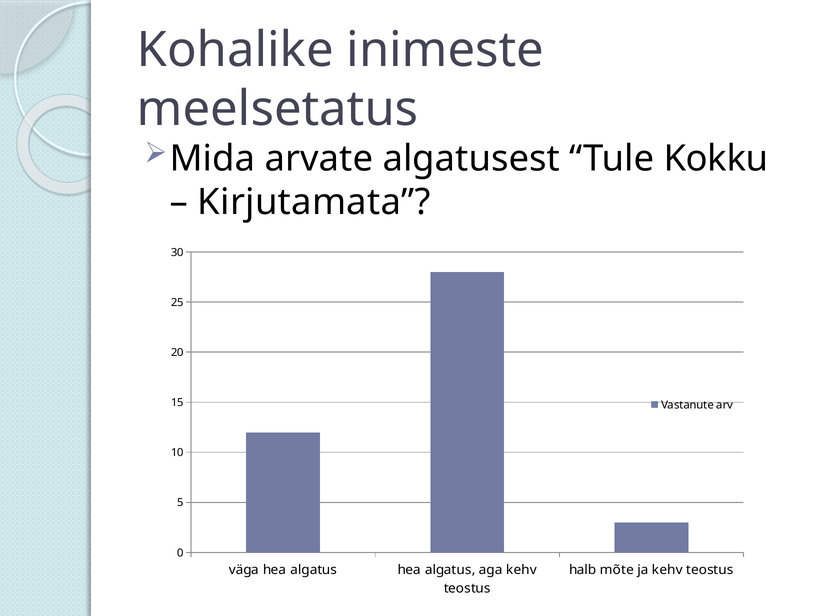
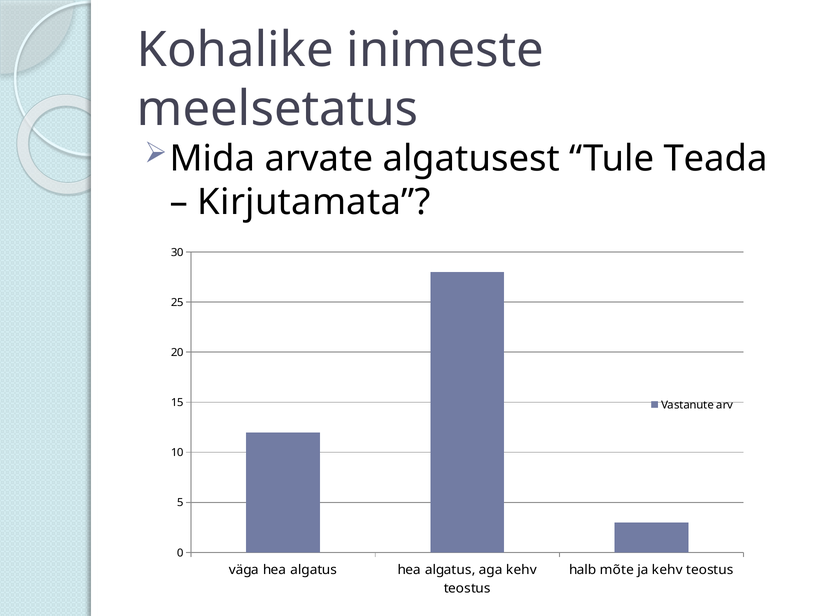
Kokku: Kokku -> Teada
